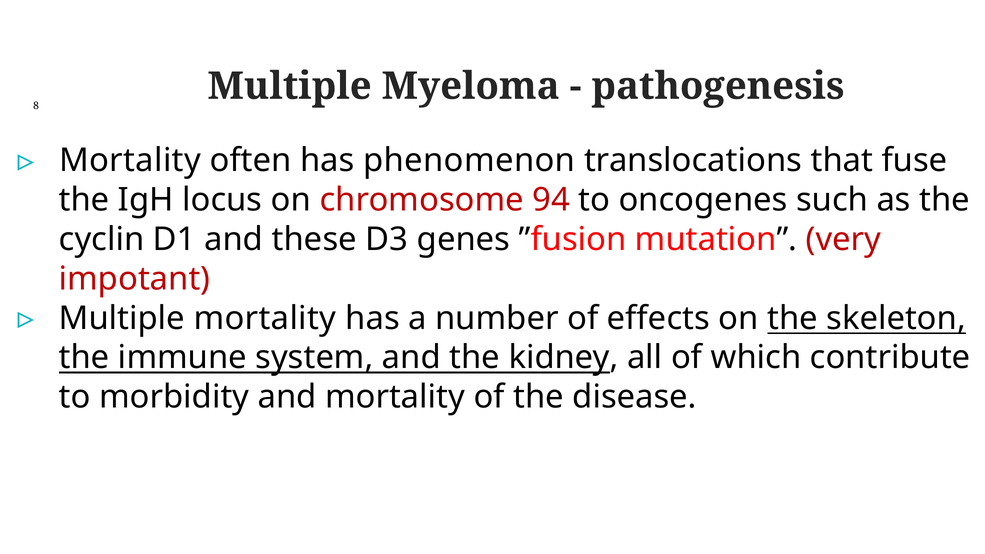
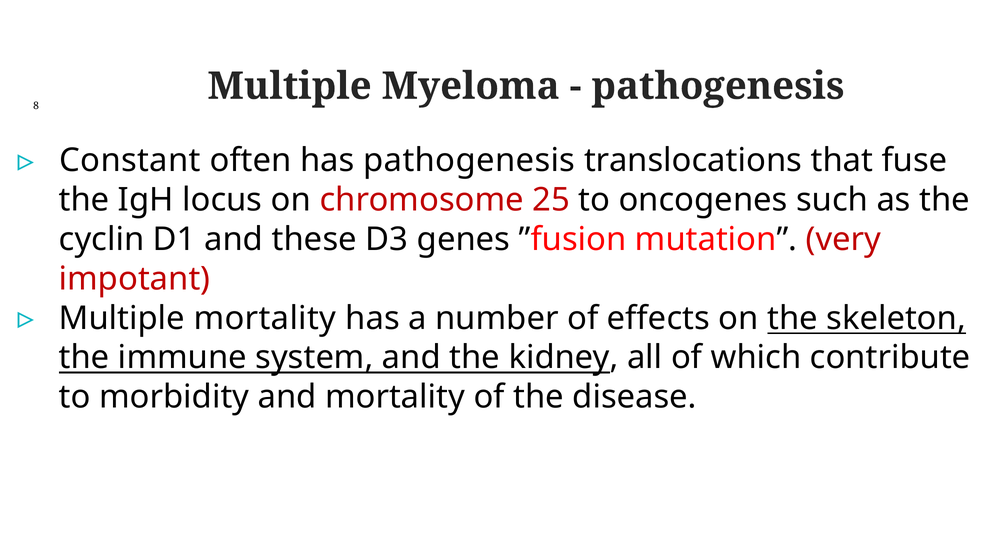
Mortality at (130, 161): Mortality -> Constant
has phenomenon: phenomenon -> pathogenesis
94: 94 -> 25
